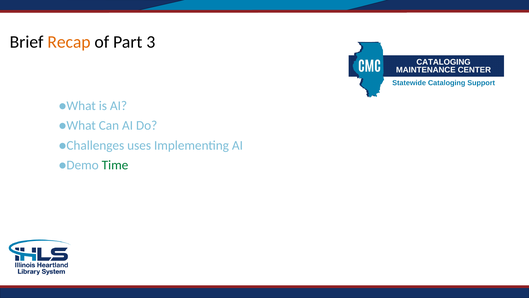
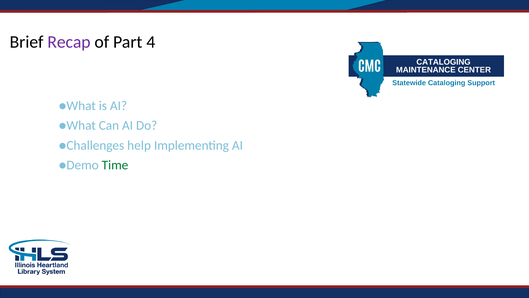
Recap colour: orange -> purple
3: 3 -> 4
uses: uses -> help
